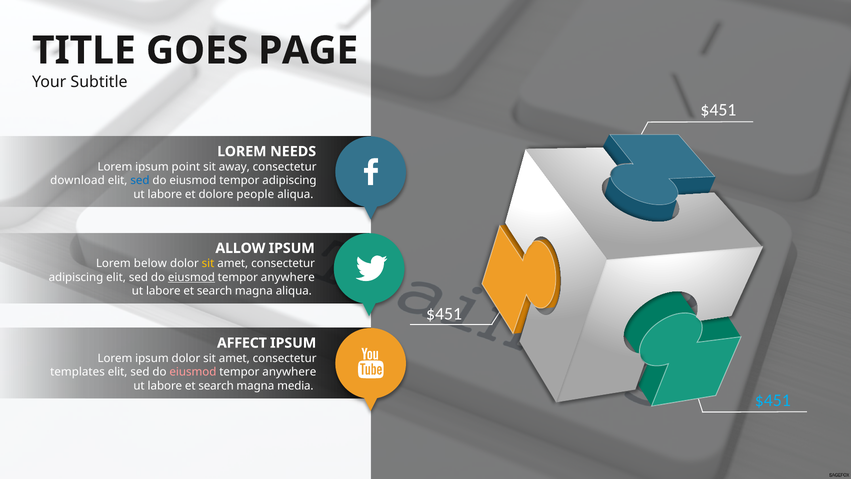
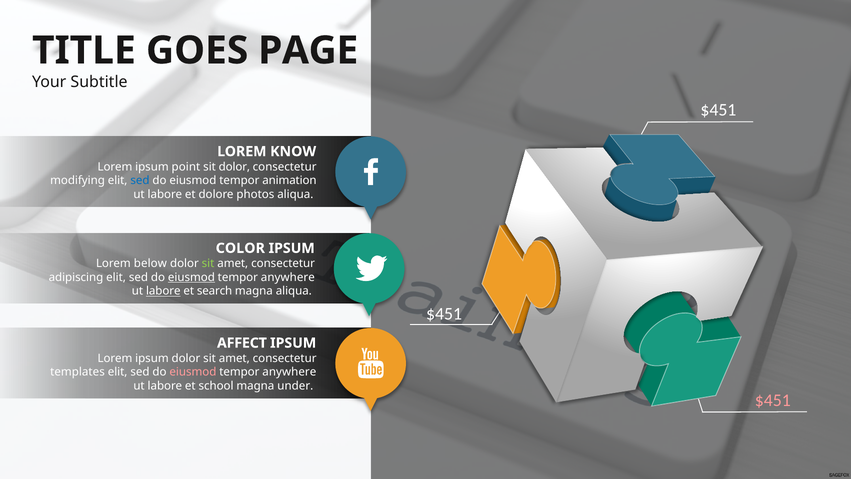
NEEDS: NEEDS -> KNOW
sit away: away -> dolor
download: download -> modifying
tempor adipiscing: adipiscing -> animation
people: people -> photos
ALLOW: ALLOW -> COLOR
sit at (208, 263) colour: yellow -> light green
labore at (163, 291) underline: none -> present
search at (216, 386): search -> school
media: media -> under
$451 at (773, 400) colour: light blue -> pink
